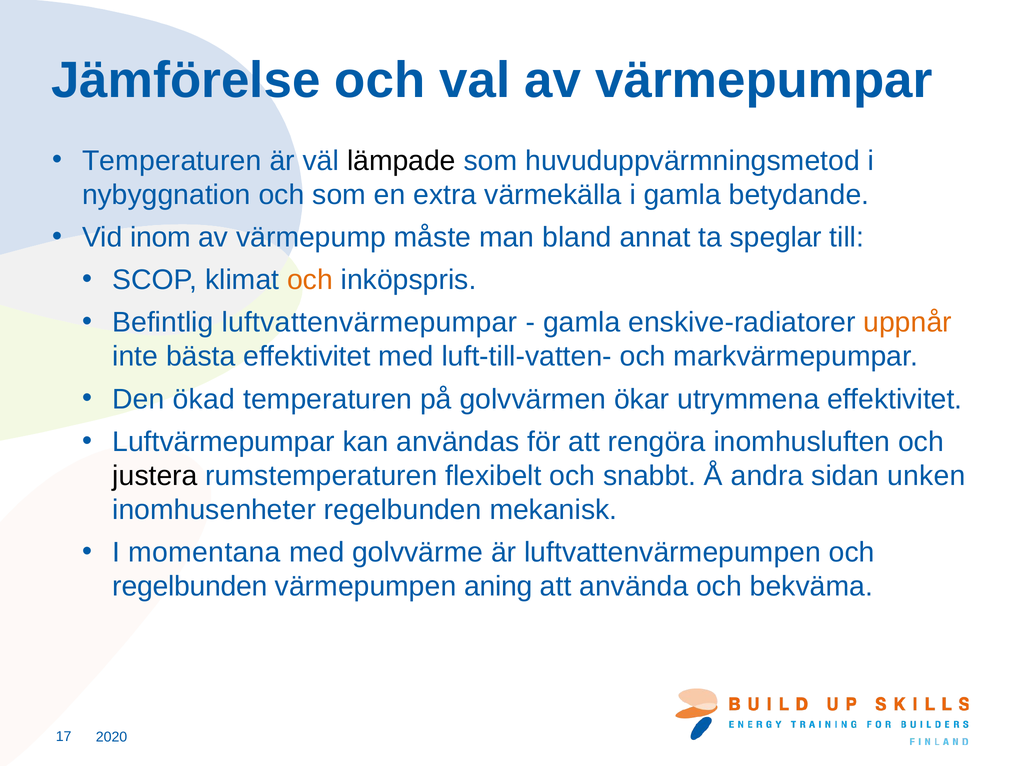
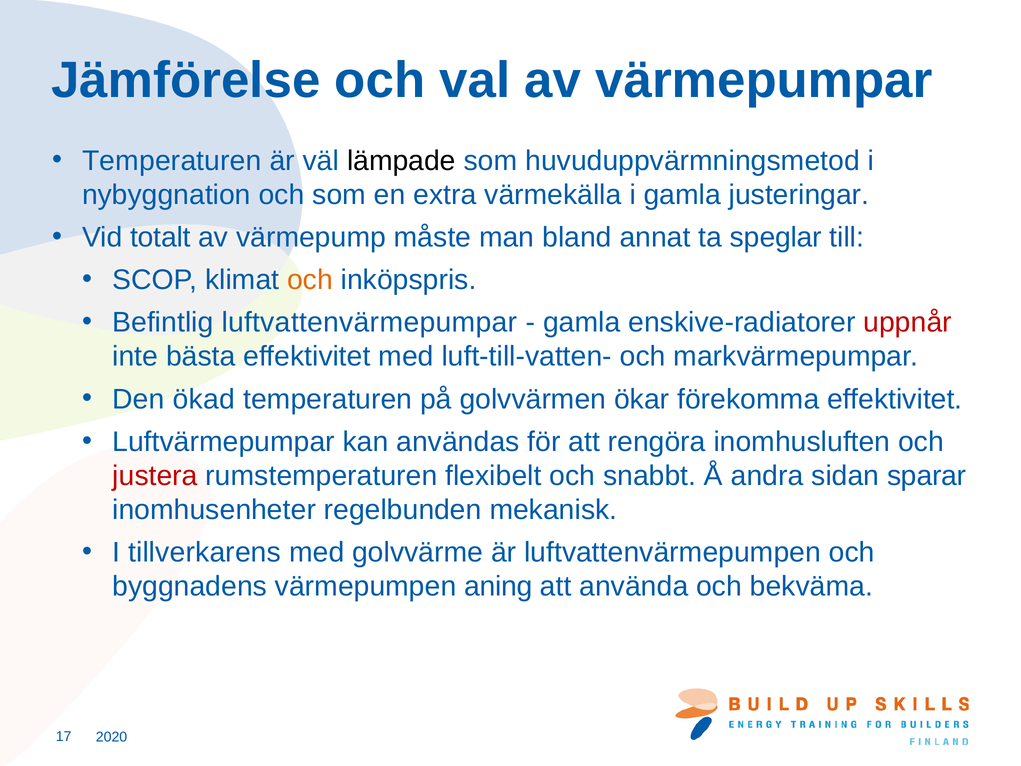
betydande: betydande -> justeringar
inom: inom -> totalt
uppnår colour: orange -> red
utrymmena: utrymmena -> förekomma
justera colour: black -> red
unken: unken -> sparar
momentana: momentana -> tillverkarens
regelbunden at (190, 586): regelbunden -> byggnadens
